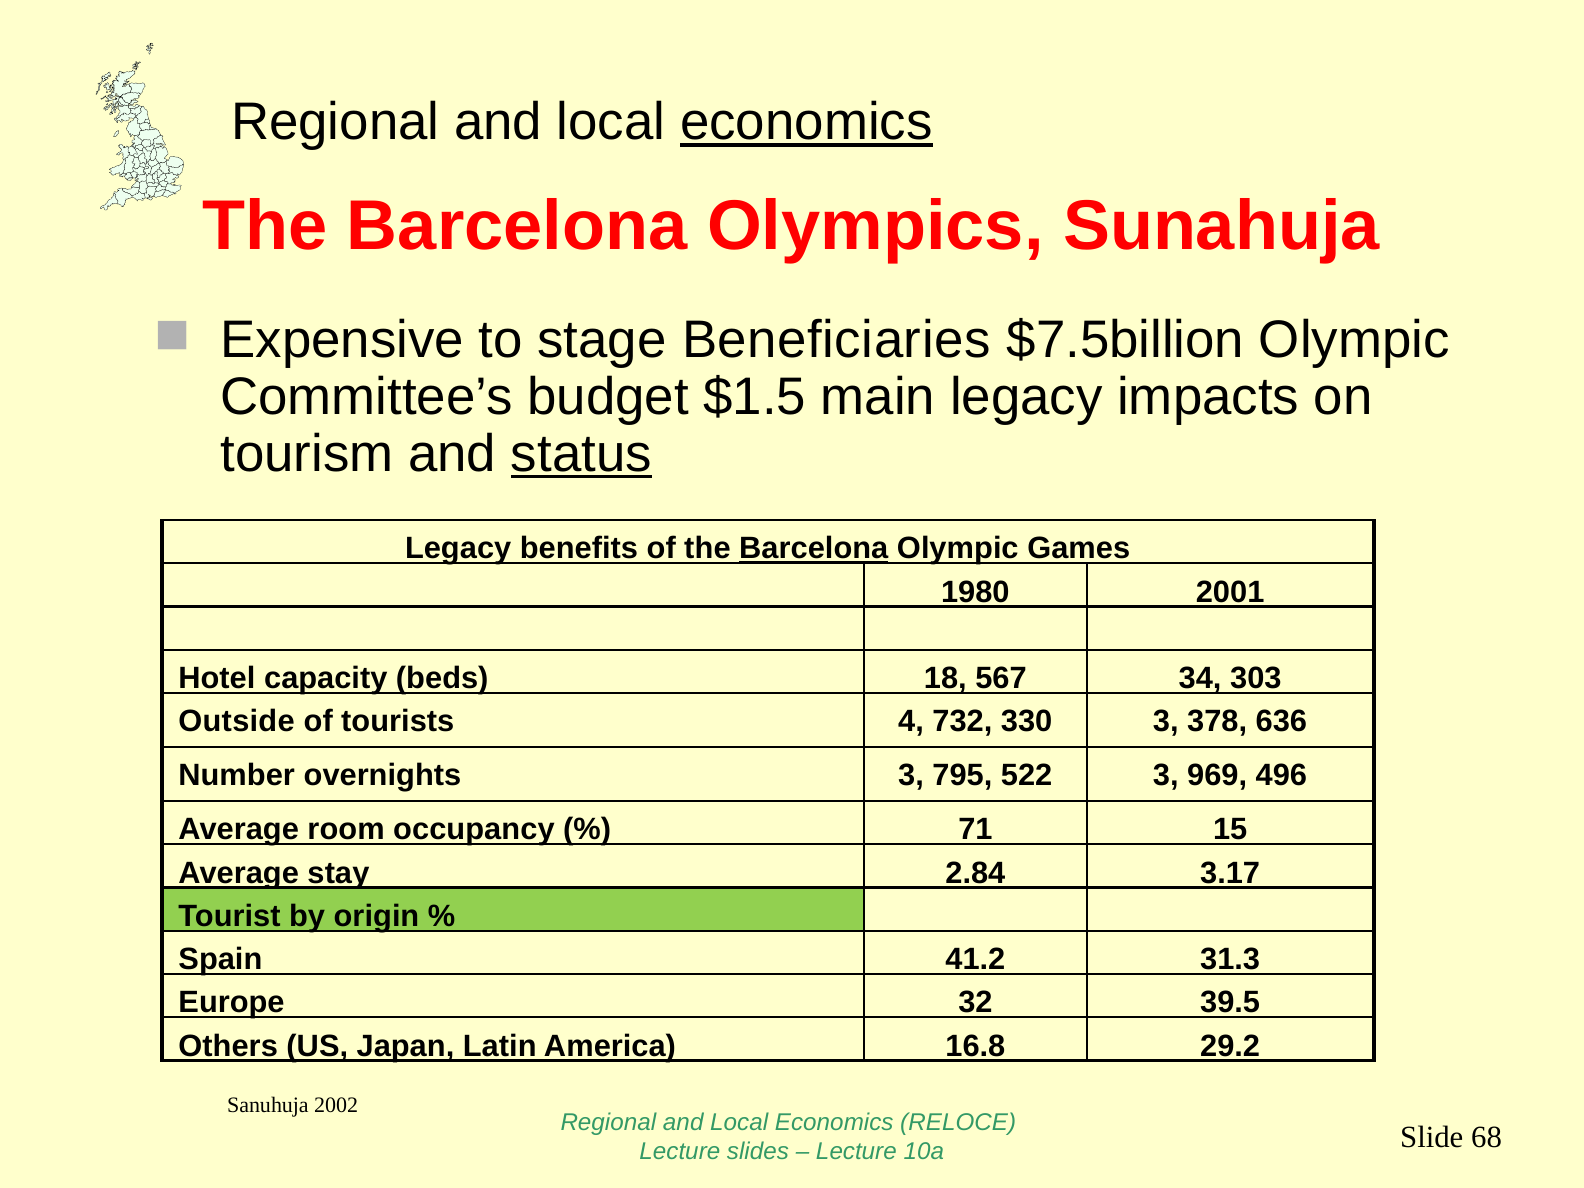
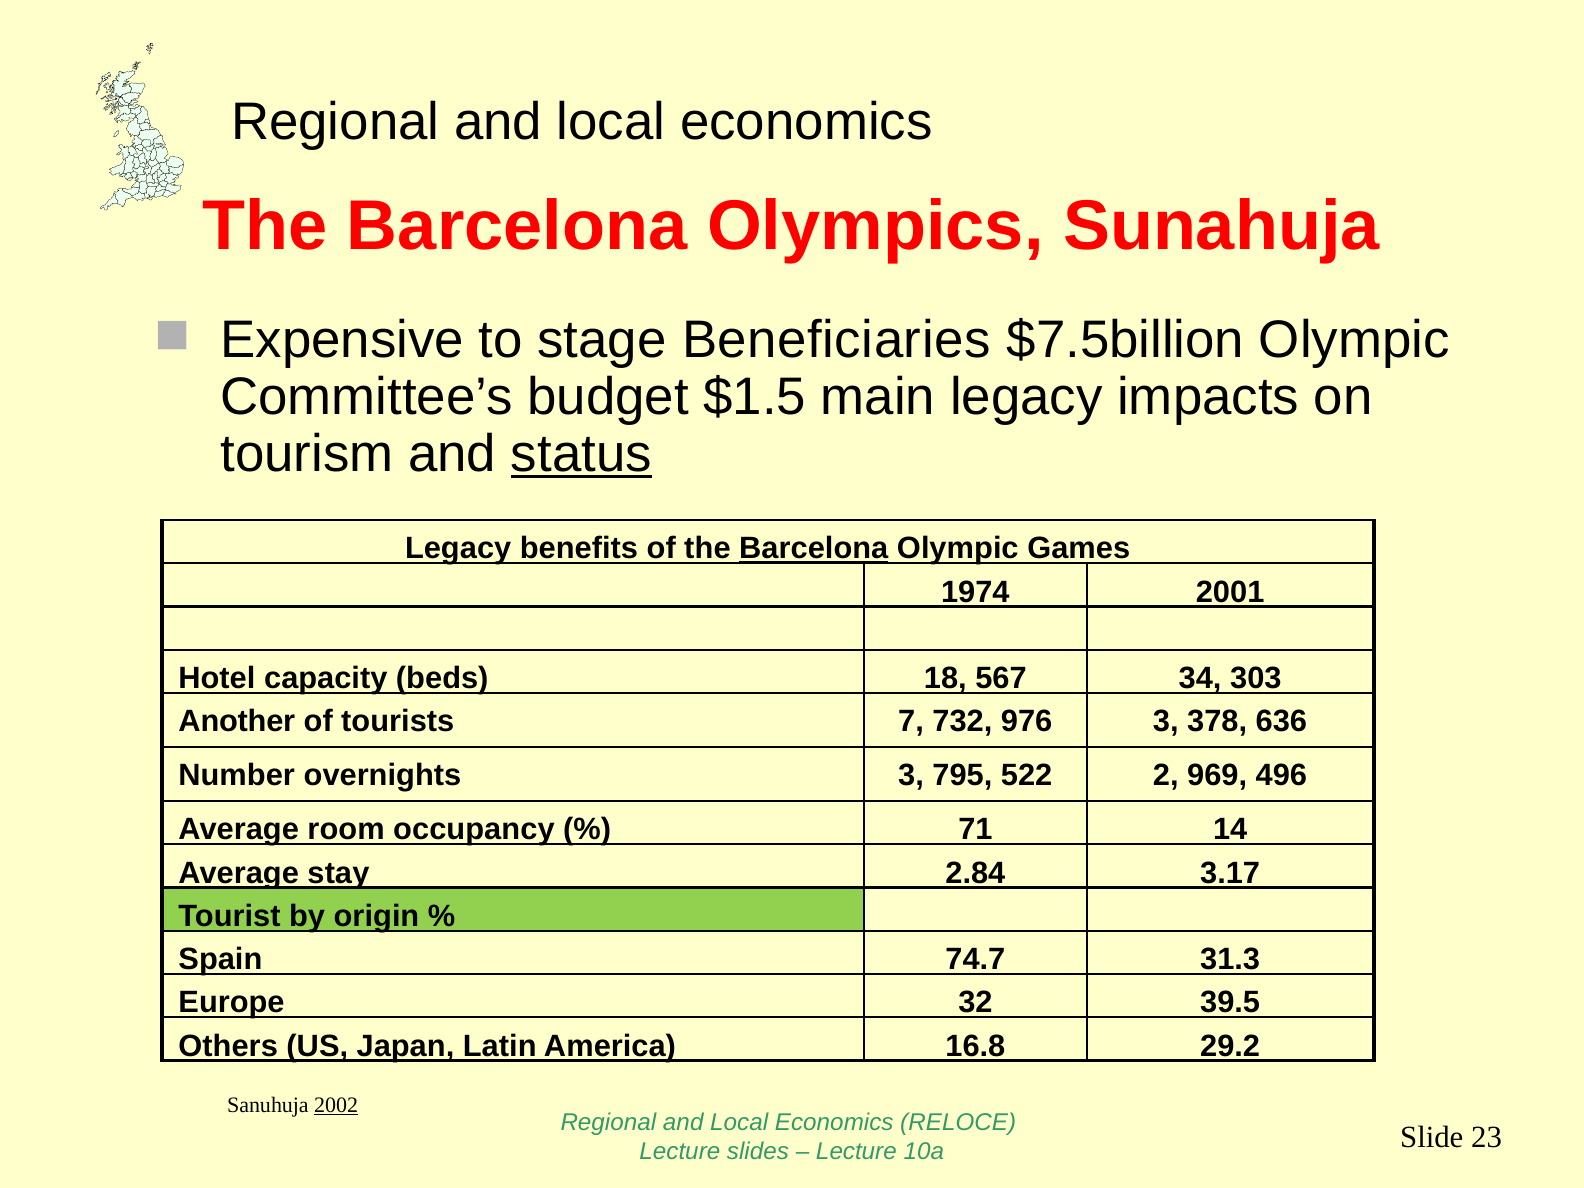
economics at (806, 122) underline: present -> none
1980: 1980 -> 1974
Outside: Outside -> Another
4: 4 -> 7
330: 330 -> 976
522 3: 3 -> 2
15: 15 -> 14
41.2: 41.2 -> 74.7
2002 underline: none -> present
68: 68 -> 23
